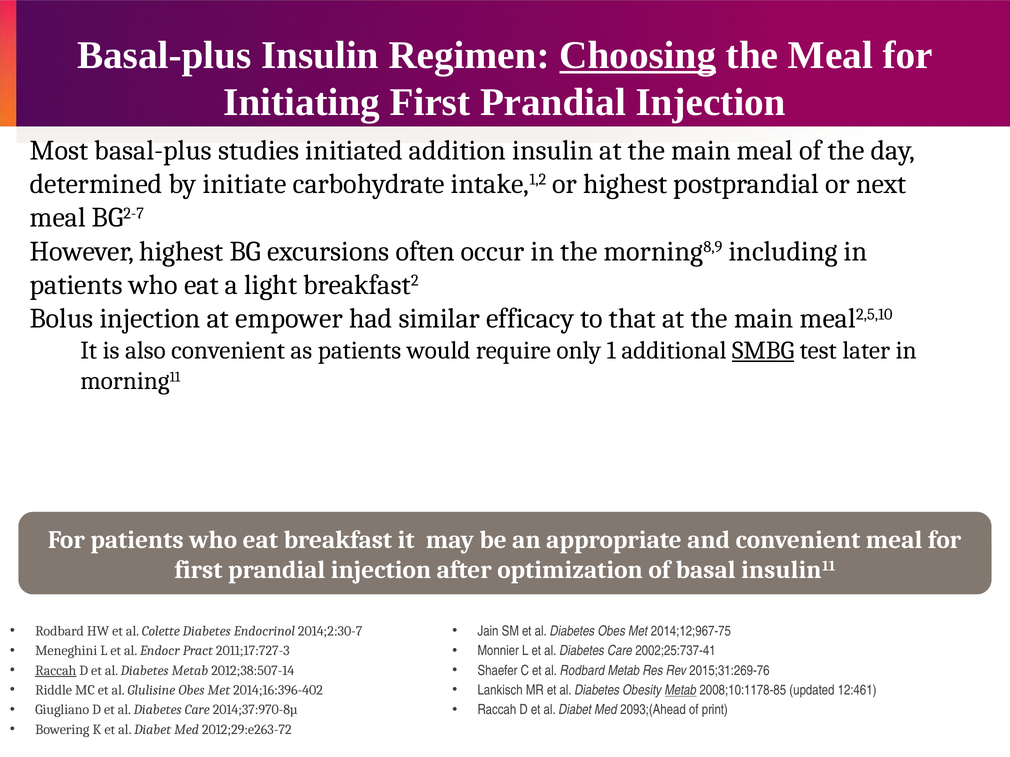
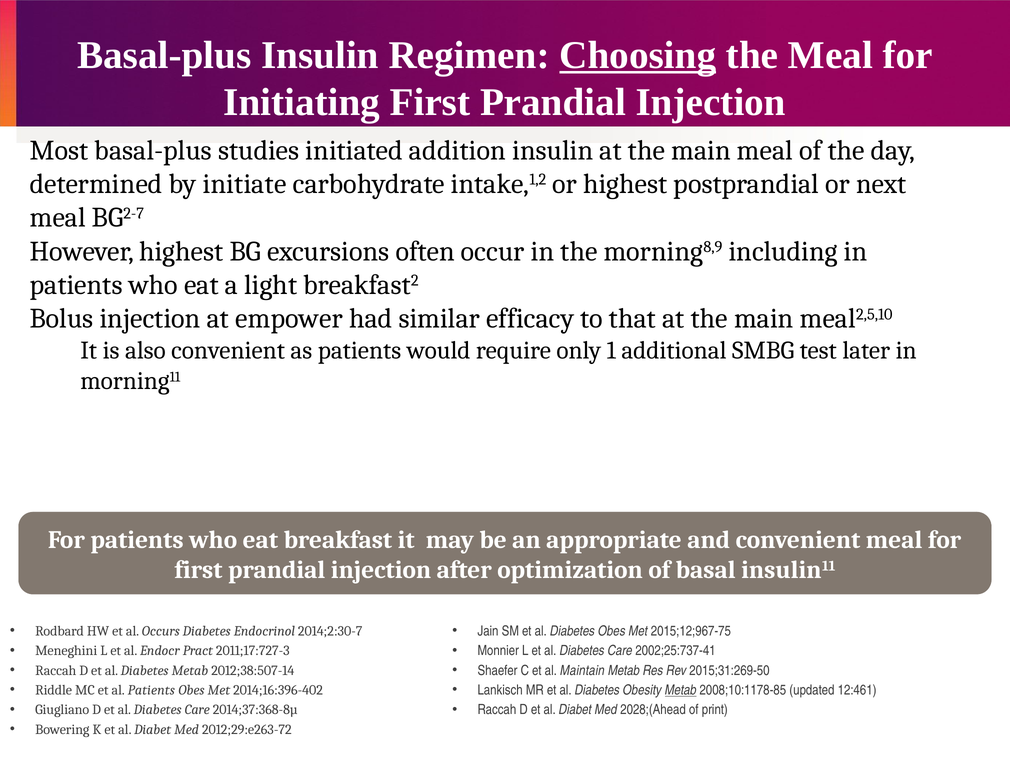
SMBG underline: present -> none
Colette: Colette -> Occurs
2014;12;967-75: 2014;12;967-75 -> 2015;12;967-75
Raccah at (56, 671) underline: present -> none
al Rodbard: Rodbard -> Maintain
2015;31:269-76: 2015;31:269-76 -> 2015;31:269-50
al Glulisine: Glulisine -> Patients
2014;37:970-8µ: 2014;37:970-8µ -> 2014;37:368-8µ
2093;(Ahead: 2093;(Ahead -> 2028;(Ahead
